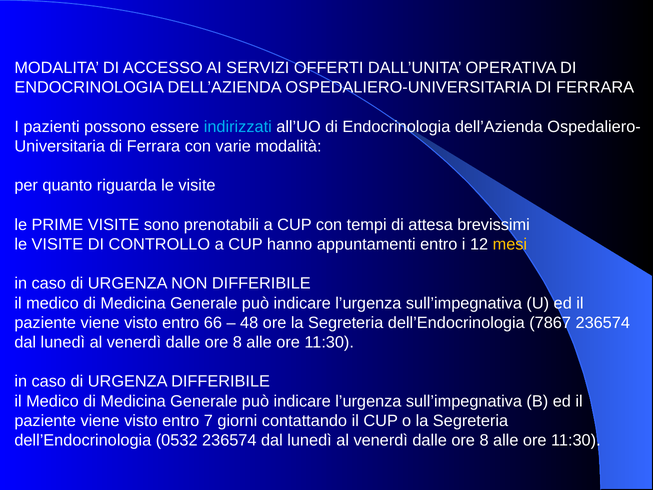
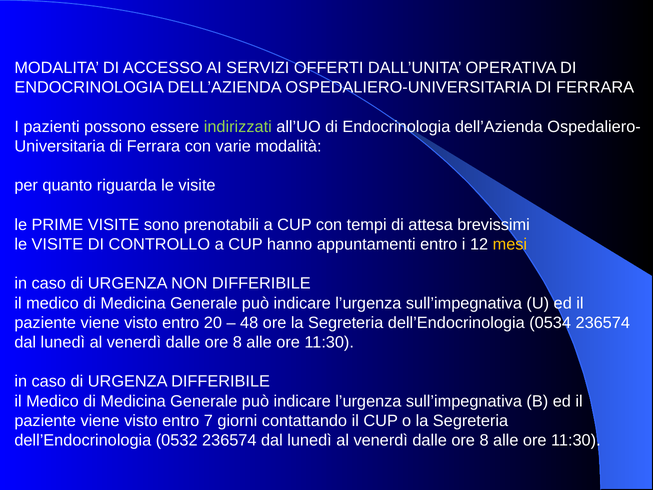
indirizzati colour: light blue -> light green
66: 66 -> 20
7867: 7867 -> 0534
